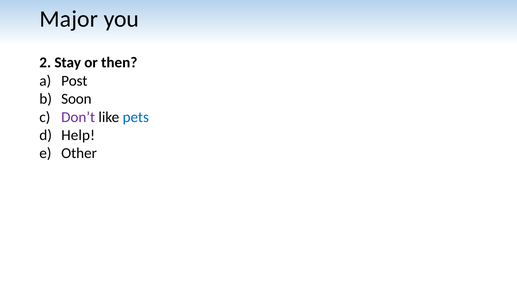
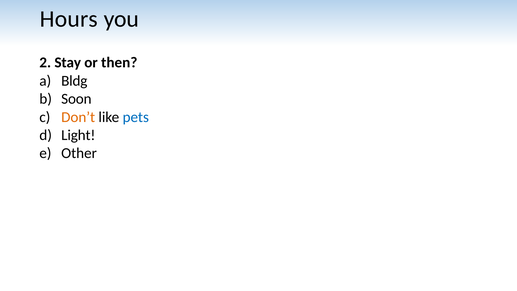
Major: Major -> Hours
Post: Post -> Bldg
Don’t colour: purple -> orange
Help: Help -> Light
